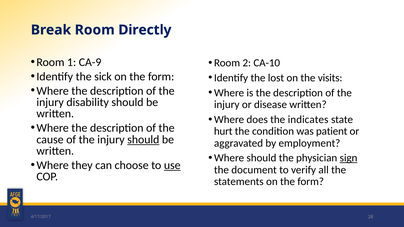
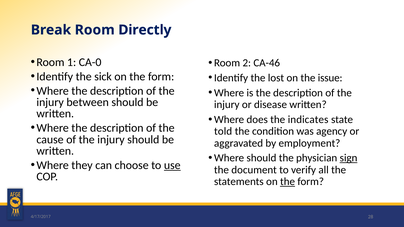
CA-9: CA-9 -> CA-0
CA-10: CA-10 -> CA-46
visits: visits -> issue
disability: disability -> between
hurt: hurt -> told
patient: patient -> agency
should at (143, 140) underline: present -> none
the at (288, 182) underline: none -> present
